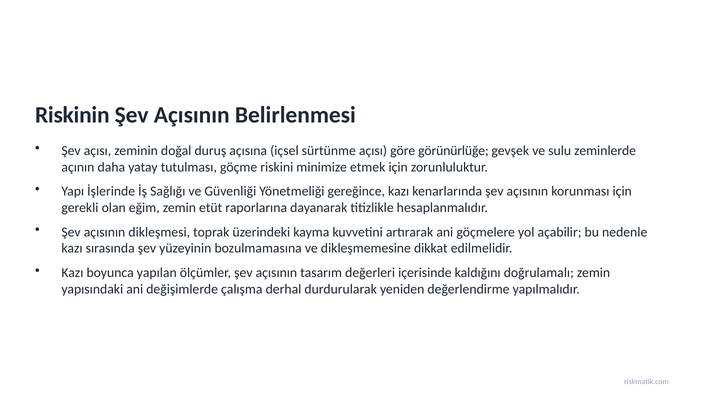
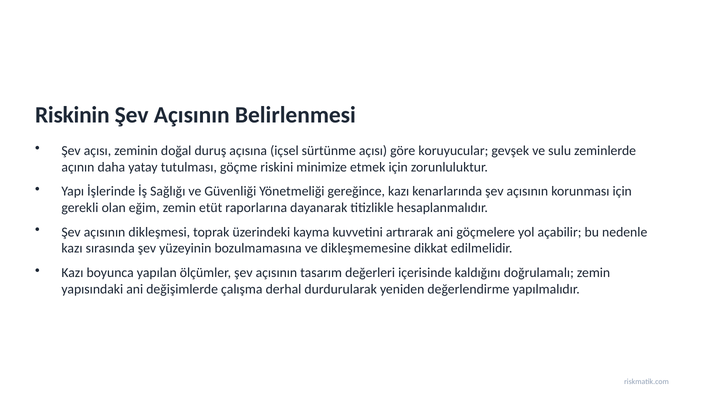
görünürlüğe: görünürlüğe -> koruyucular
